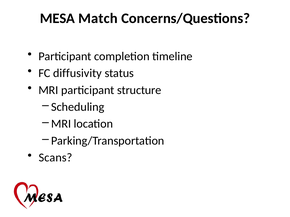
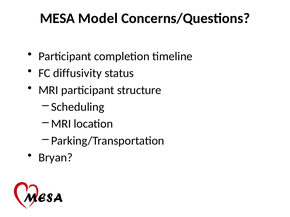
Match: Match -> Model
Scans: Scans -> Bryan
